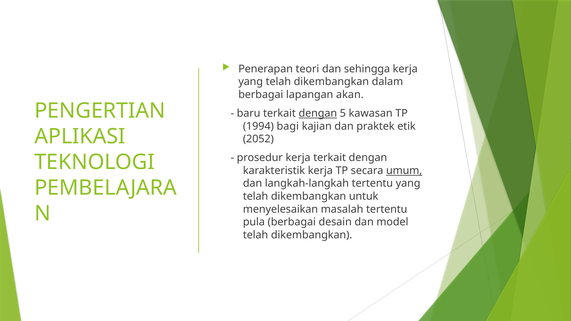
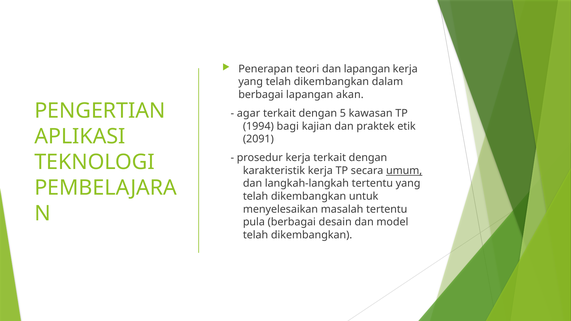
dan sehingga: sehingga -> lapangan
baru: baru -> agar
dengan at (318, 113) underline: present -> none
2052: 2052 -> 2091
